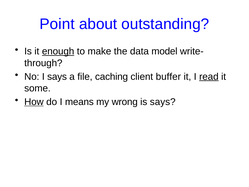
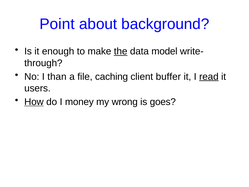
outstanding: outstanding -> background
enough underline: present -> none
the underline: none -> present
I says: says -> than
some: some -> users
means: means -> money
is says: says -> goes
